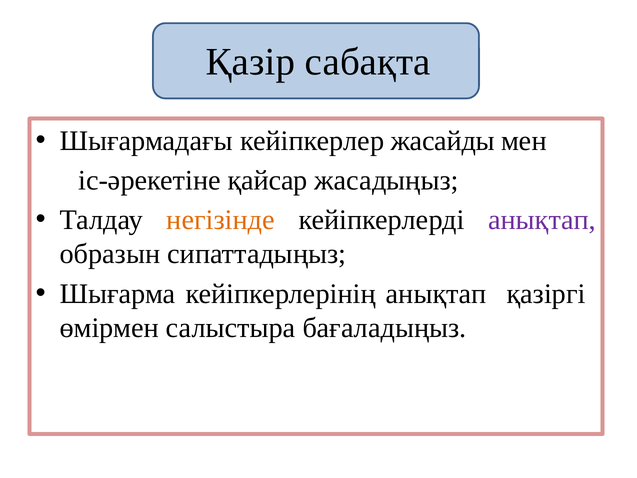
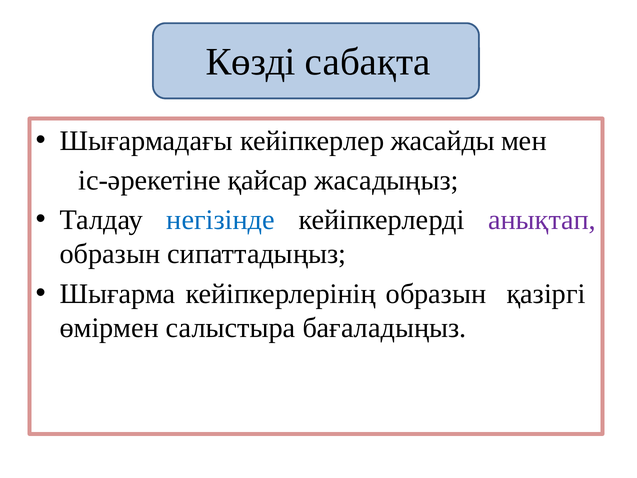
Қазір: Қазір -> Көзді
негізінде colour: orange -> blue
кейіпкерлерінің анықтап: анықтап -> образын
